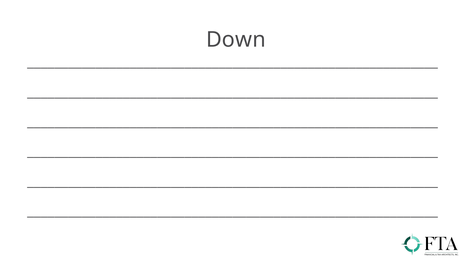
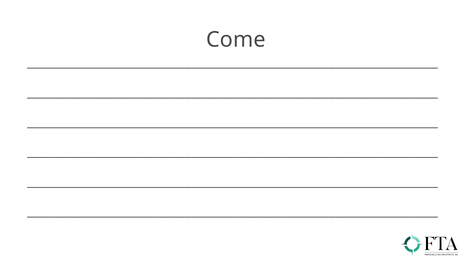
Down: Down -> Come
